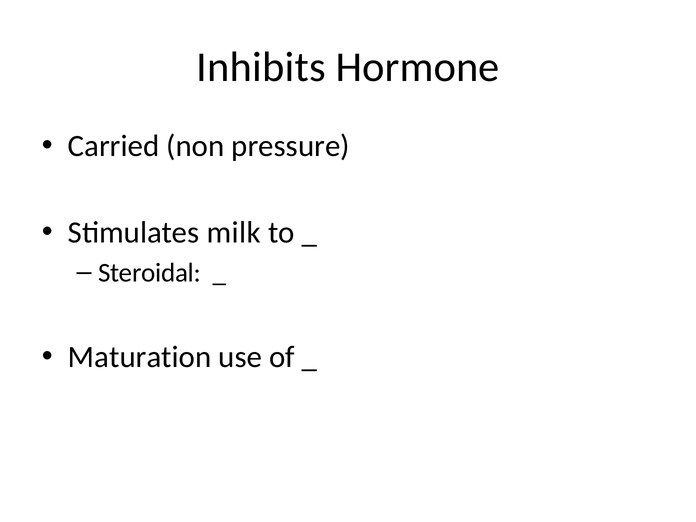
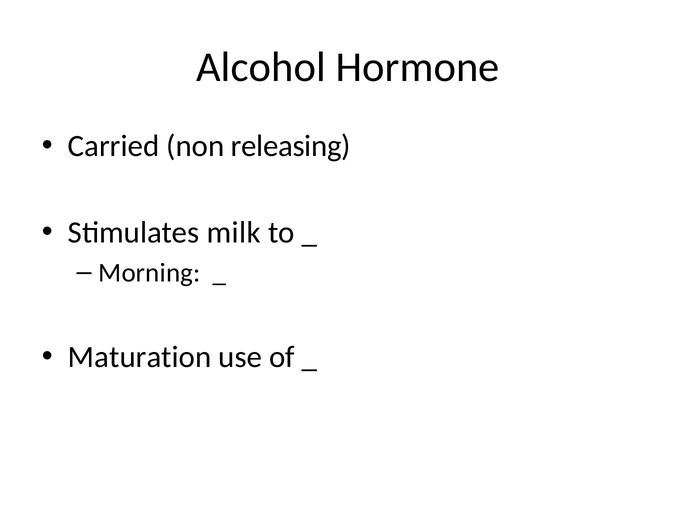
Inhibits: Inhibits -> Alcohol
pressure: pressure -> releasing
Steroidal: Steroidal -> Morning
